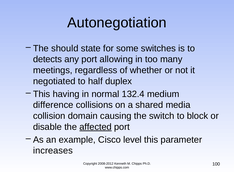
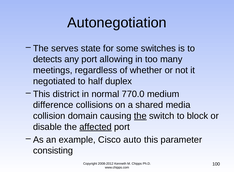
should: should -> serves
having: having -> district
132.4: 132.4 -> 770.0
the at (140, 116) underline: none -> present
level: level -> auto
increases: increases -> consisting
